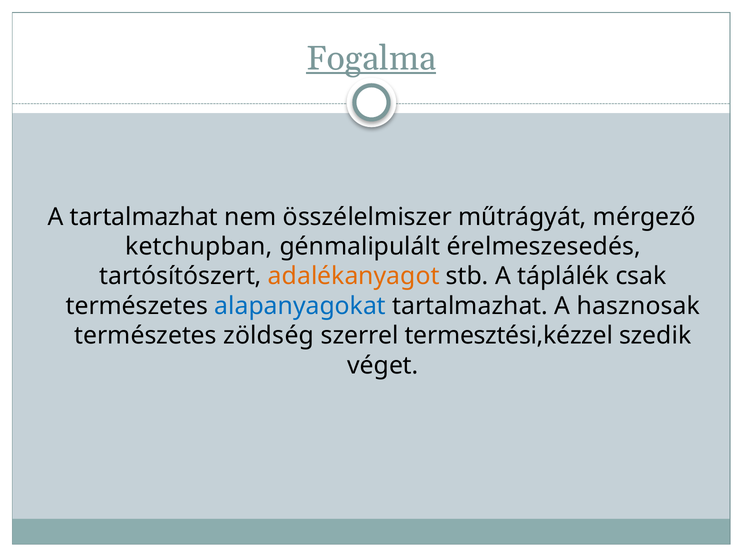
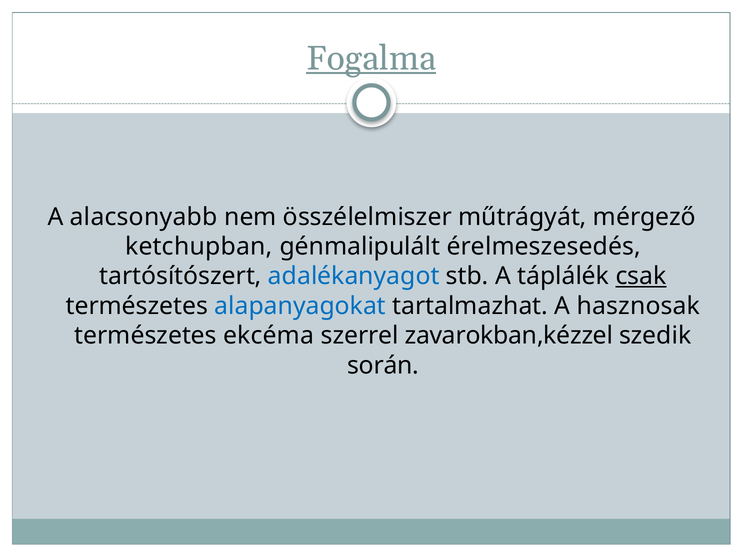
A tartalmazhat: tartalmazhat -> alacsonyabb
adalékanyagot colour: orange -> blue
csak underline: none -> present
zöldség: zöldség -> ekcéma
termesztési,kézzel: termesztési,kézzel -> zavarokban,kézzel
véget: véget -> során
